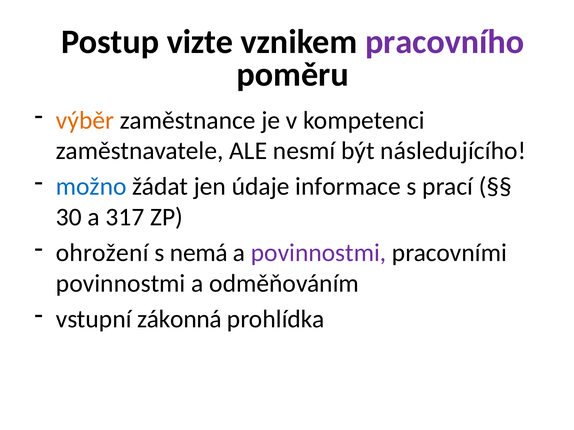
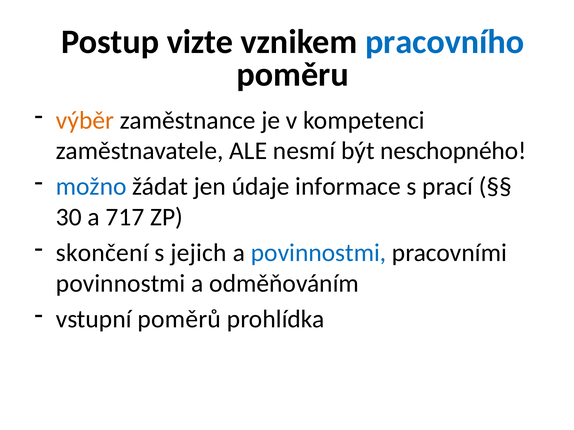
pracovního colour: purple -> blue
následujícího: následujícího -> neschopného
317: 317 -> 717
ohrožení: ohrožení -> skončení
nemá: nemá -> jejich
povinnostmi at (319, 253) colour: purple -> blue
zákonná: zákonná -> poměrů
